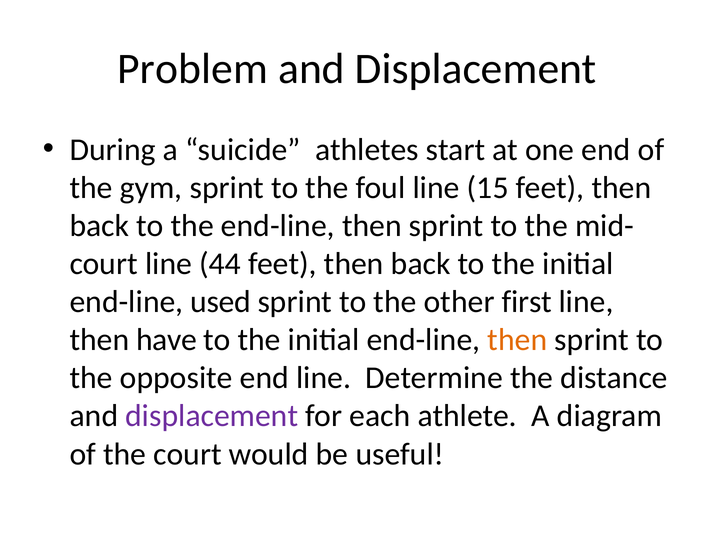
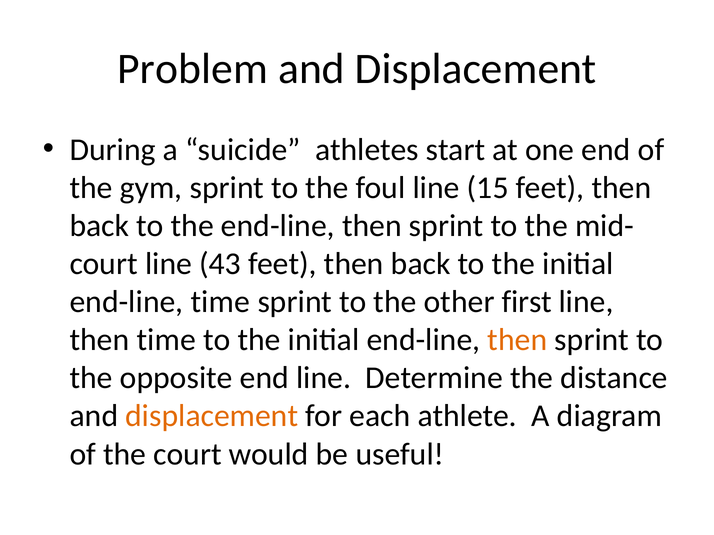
44: 44 -> 43
end-line used: used -> time
then have: have -> time
displacement at (212, 416) colour: purple -> orange
